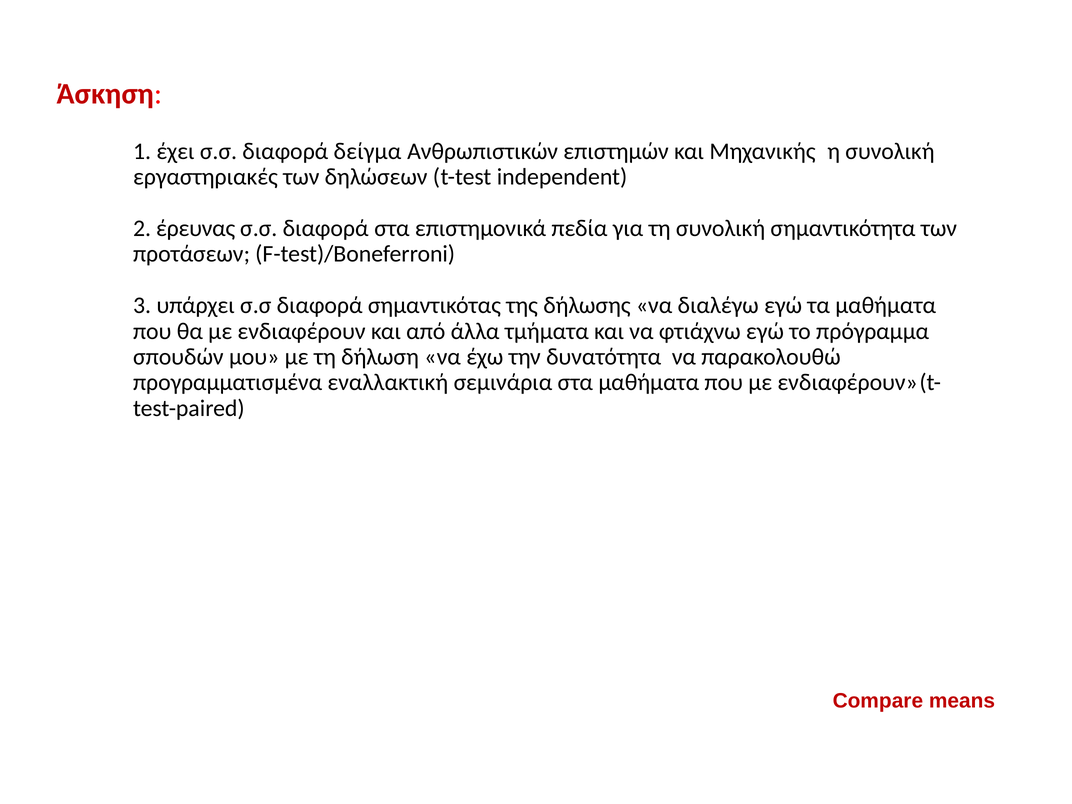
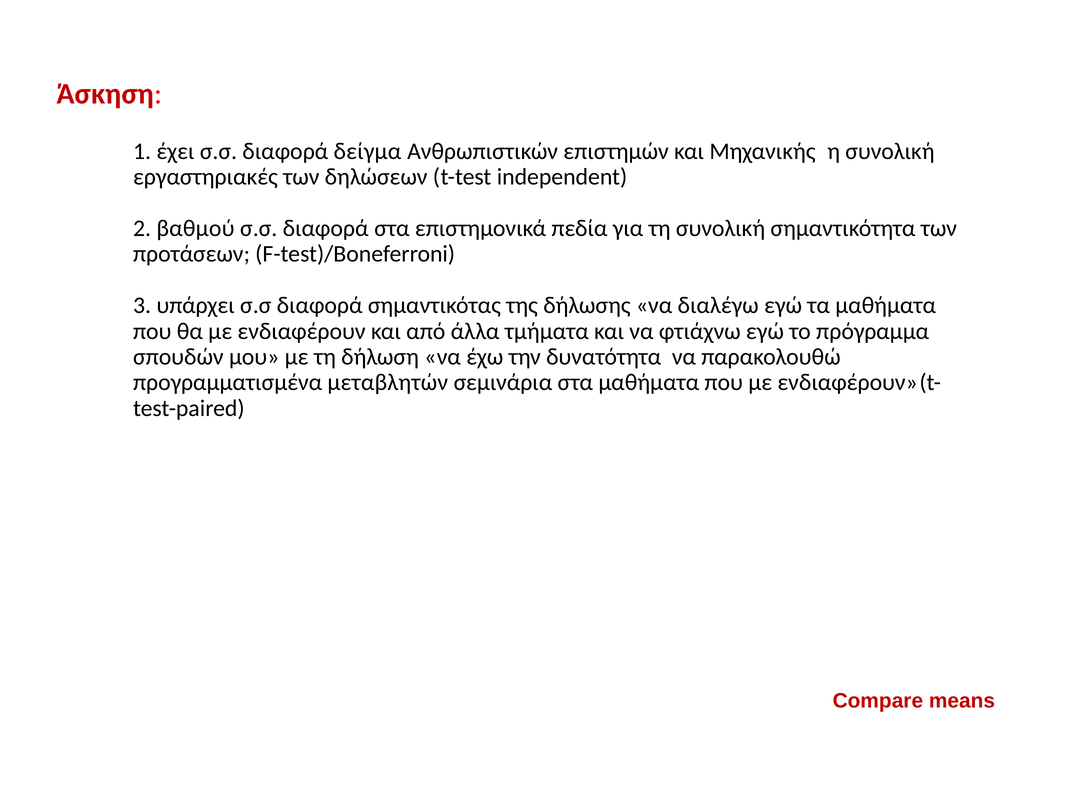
έρευνας: έρευνας -> βαθμού
εναλλακτική: εναλλακτική -> μεταβλητών
